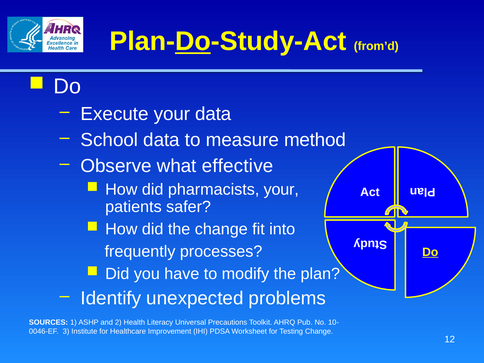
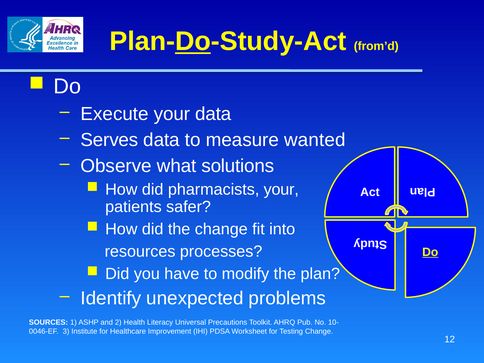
School: School -> Serves
method: method -> wanted
effective: effective -> solutions
frequently: frequently -> resources
